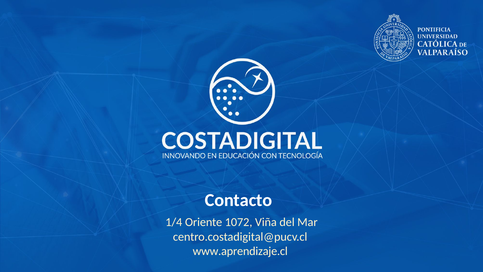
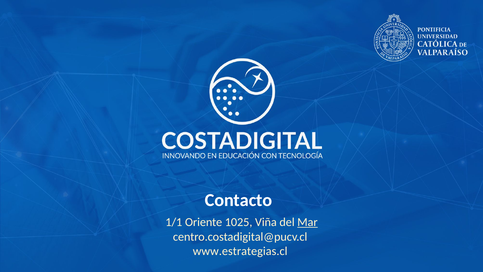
1/4: 1/4 -> 1/1
1072: 1072 -> 1025
Mar underline: none -> present
www.aprendizaje.cl: www.aprendizaje.cl -> www.estrategias.cl
